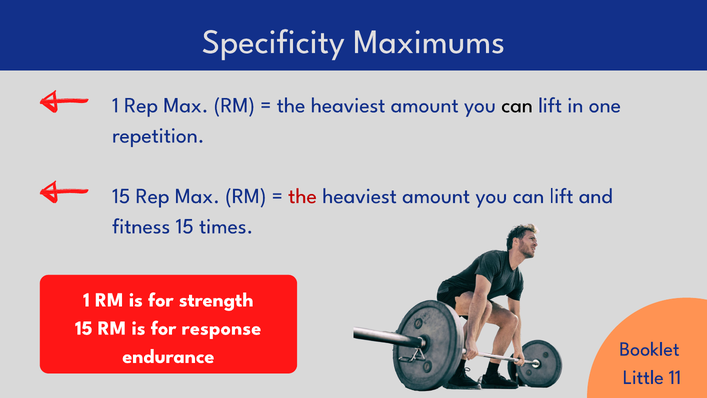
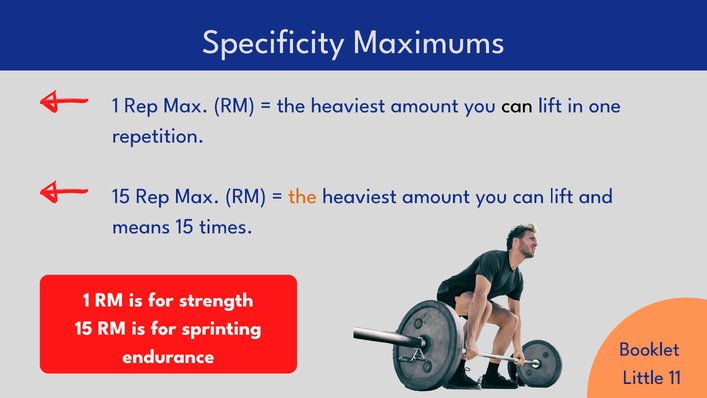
the at (303, 196) colour: red -> orange
fitness: fitness -> means
response: response -> sprinting
